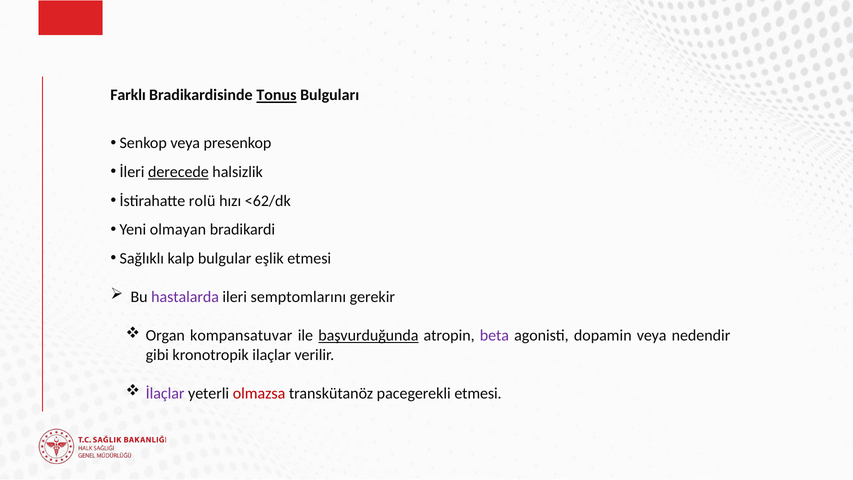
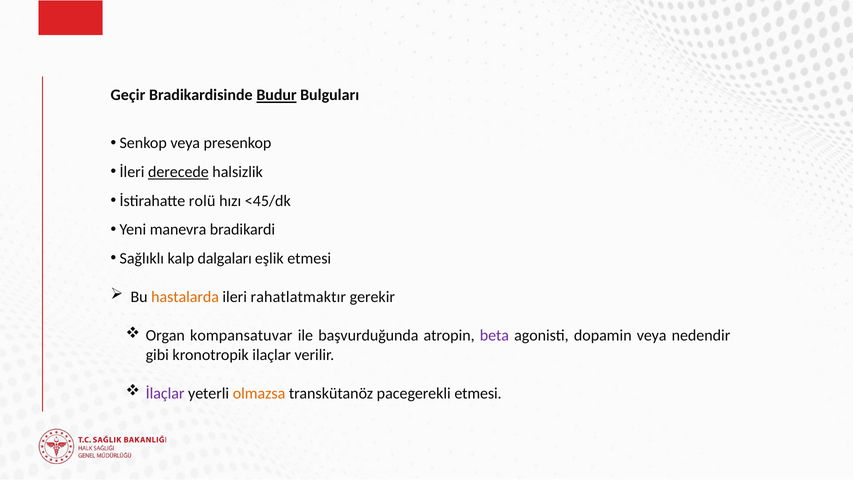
Farklı: Farklı -> Geçir
Tonus: Tonus -> Budur
<62/dk: <62/dk -> <45/dk
olmayan: olmayan -> manevra
bulgular: bulgular -> dalgaları
hastalarda colour: purple -> orange
semptomlarını: semptomlarını -> rahatlatmaktır
başvurduğunda underline: present -> none
olmazsa colour: red -> orange
